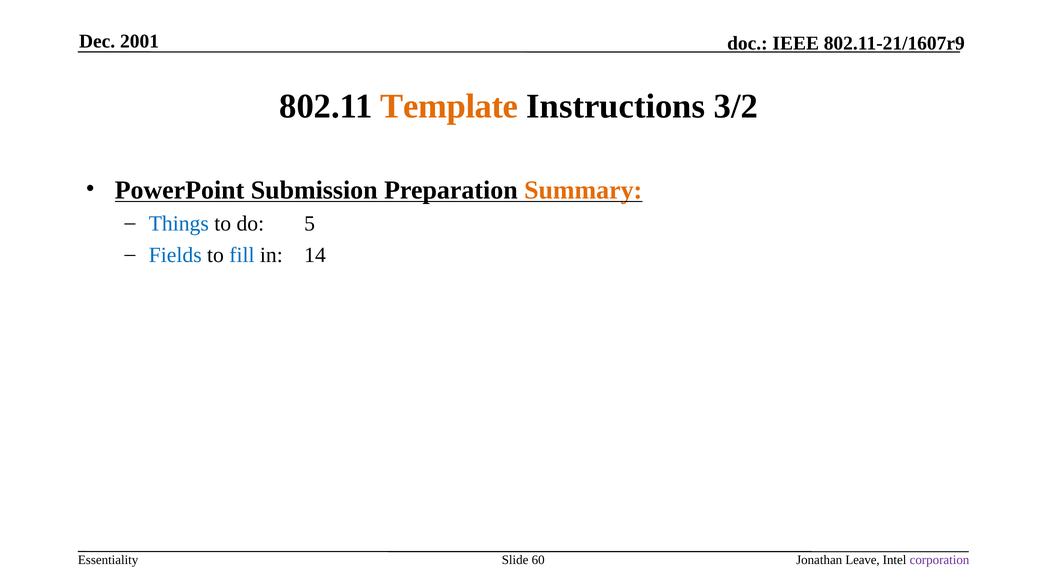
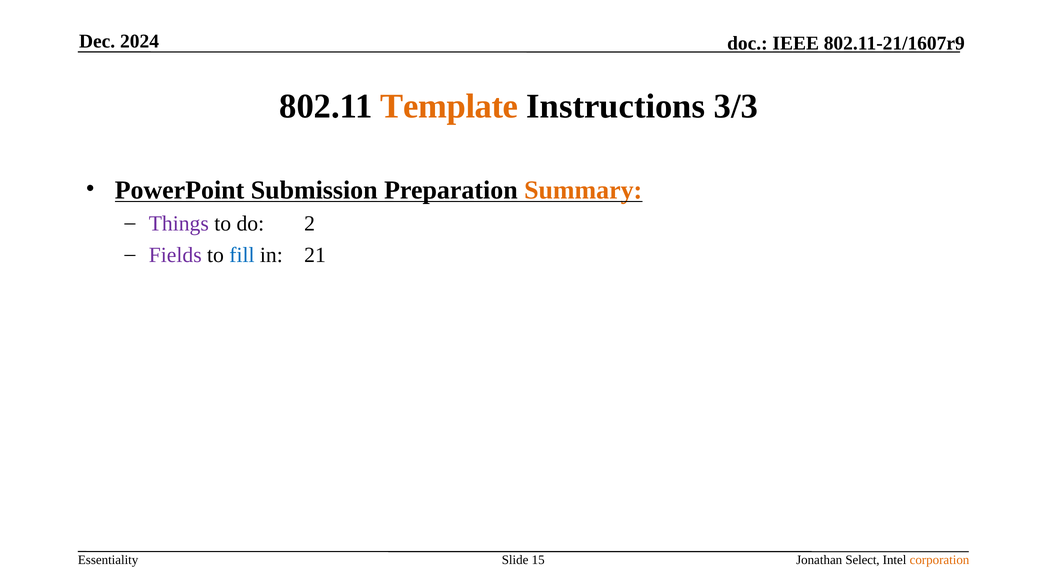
2001: 2001 -> 2024
3/2: 3/2 -> 3/3
Things colour: blue -> purple
5: 5 -> 2
Fields colour: blue -> purple
14: 14 -> 21
60: 60 -> 15
Leave: Leave -> Select
corporation colour: purple -> orange
